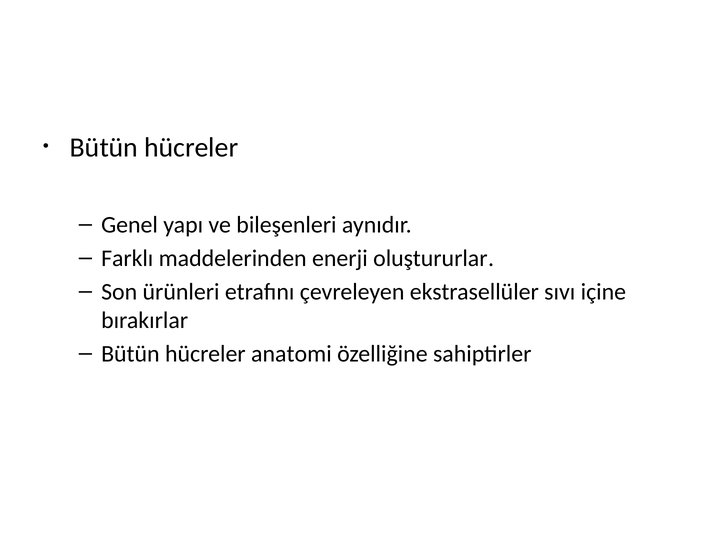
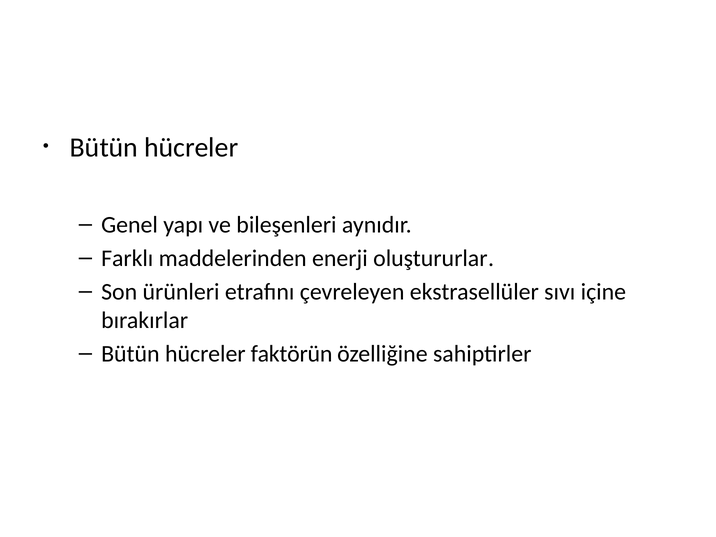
anatomi: anatomi -> faktörün
